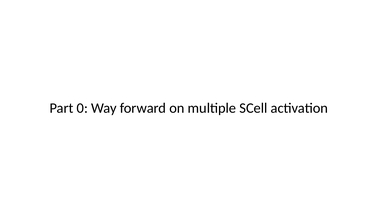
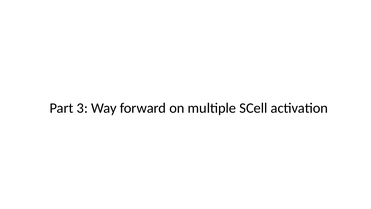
0: 0 -> 3
